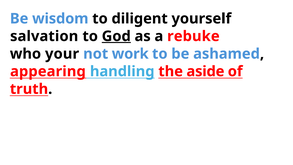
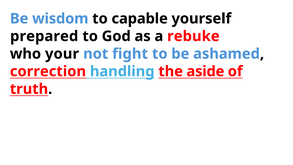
diligent: diligent -> capable
salvation: salvation -> prepared
God underline: present -> none
work: work -> fight
appearing: appearing -> correction
